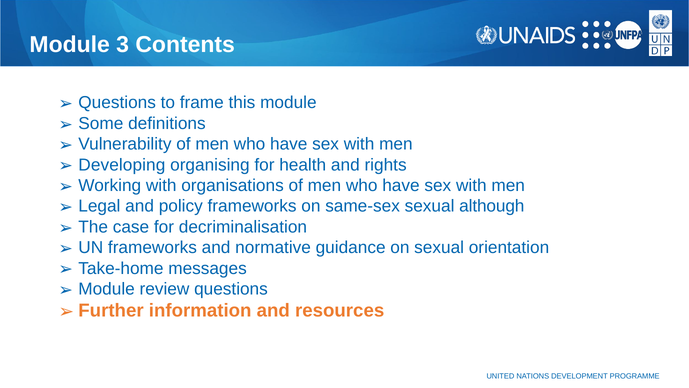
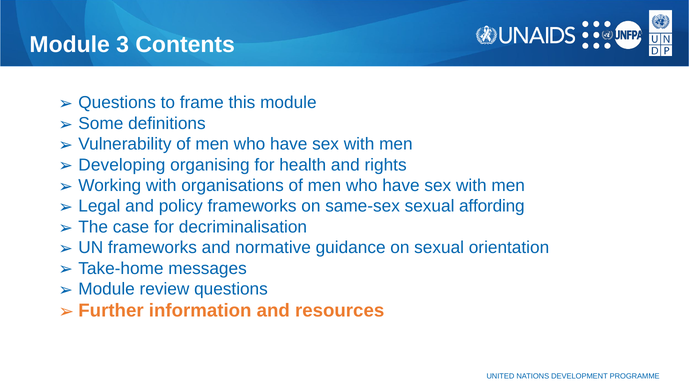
although: although -> affording
